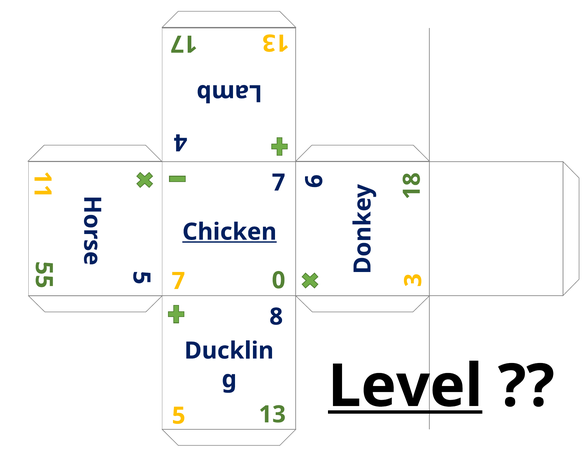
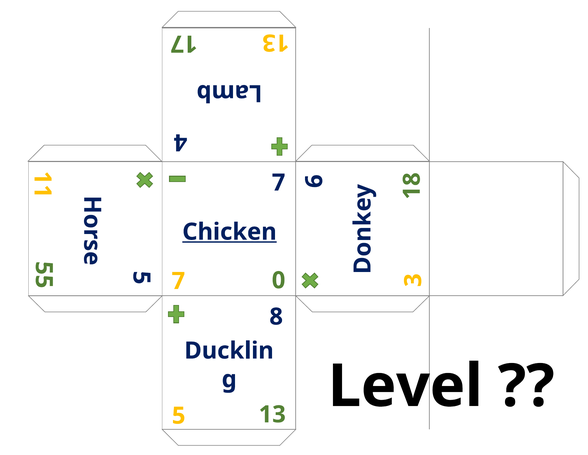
Level underline: present -> none
